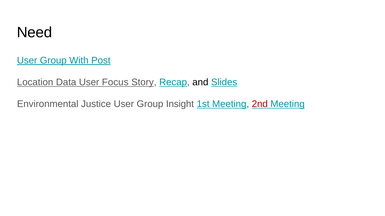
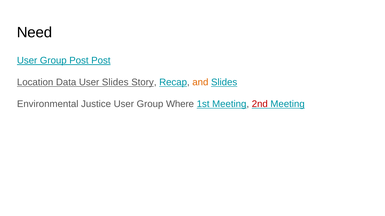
Group With: With -> Post
User Focus: Focus -> Slides
and colour: black -> orange
Insight: Insight -> Where
